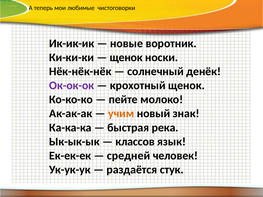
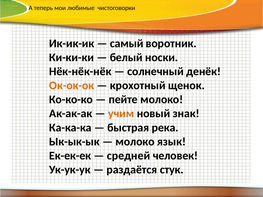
новые: новые -> самый
щенок at (126, 58): щенок -> белый
Ок-ок-ок colour: purple -> orange
классов at (135, 142): классов -> молоко
